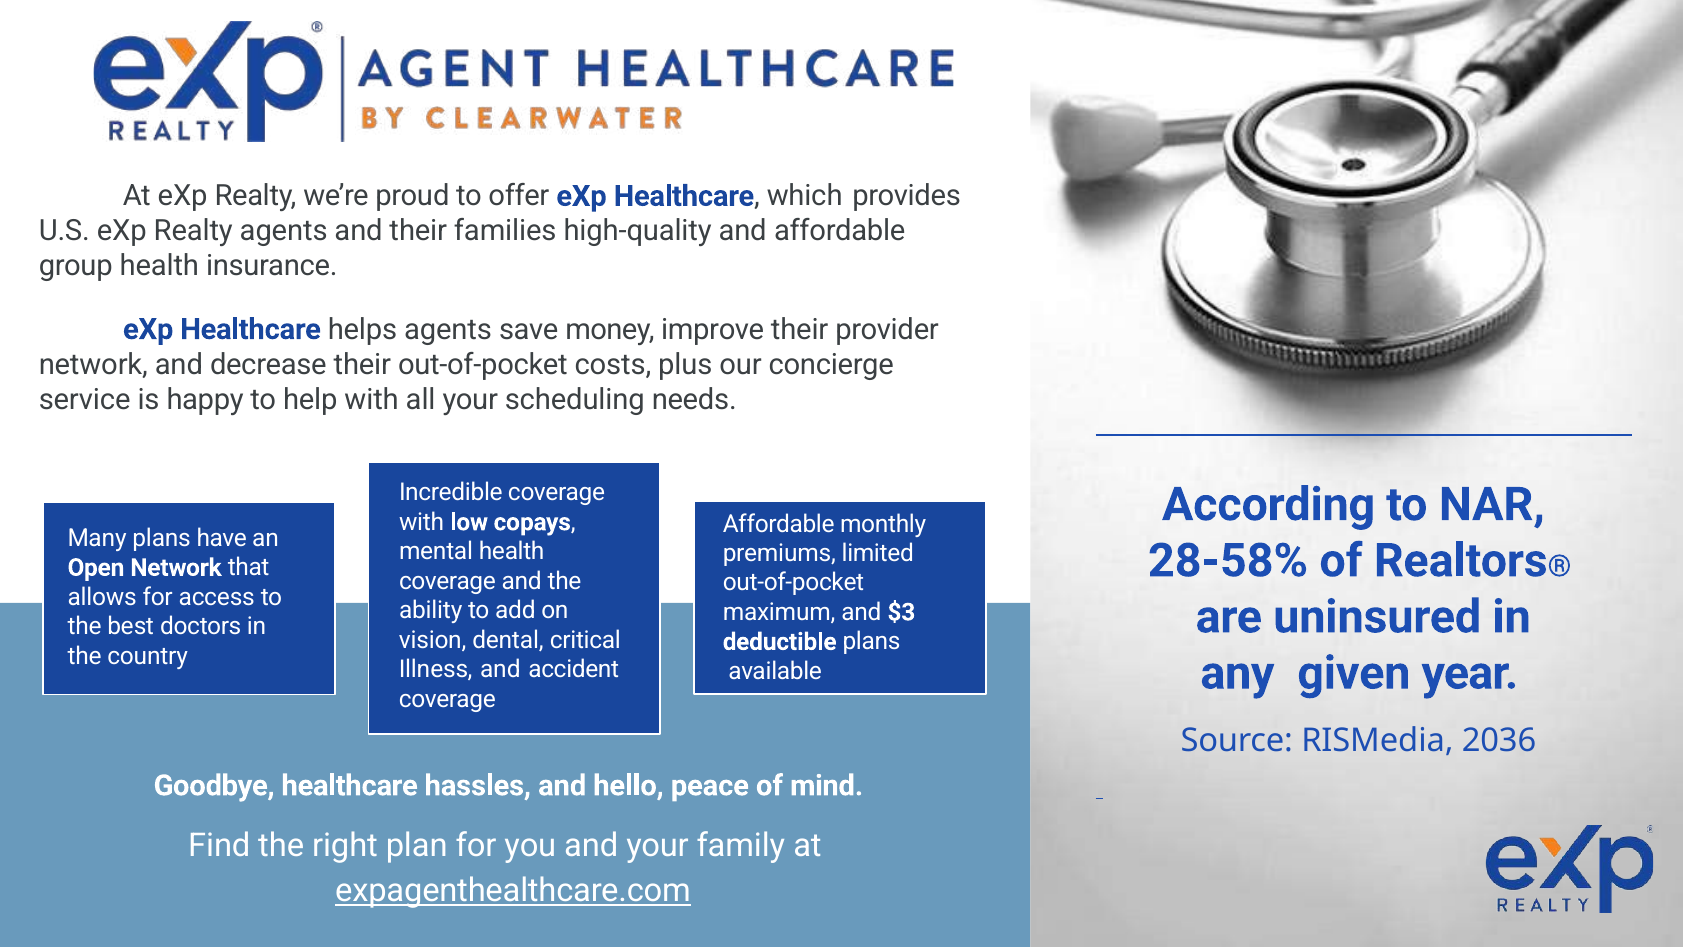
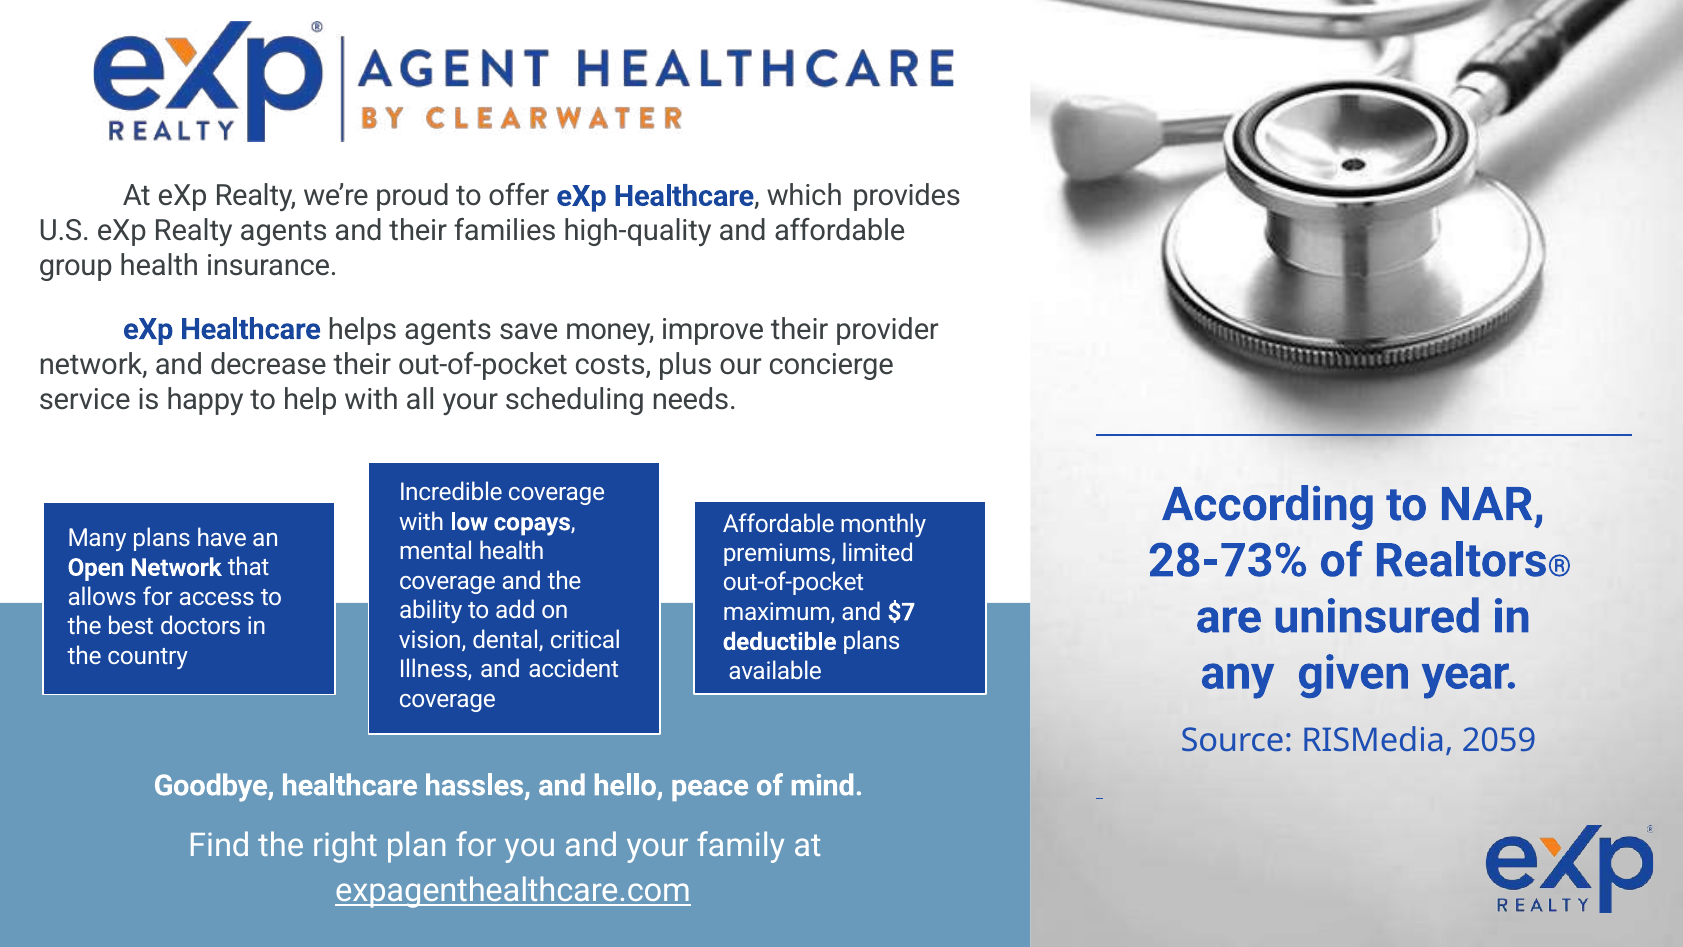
28-58%: 28-58% -> 28-73%
$3: $3 -> $7
2036: 2036 -> 2059
